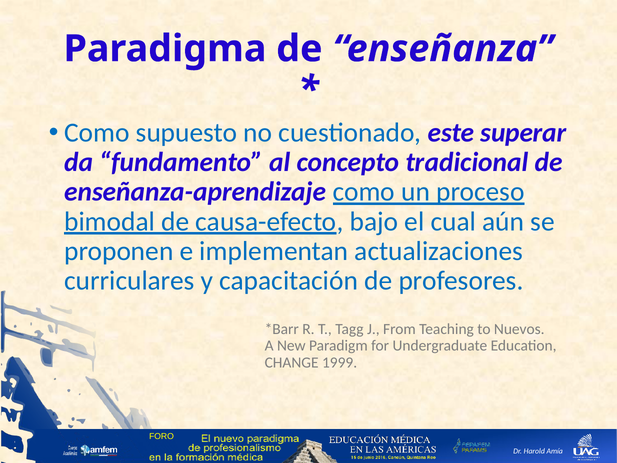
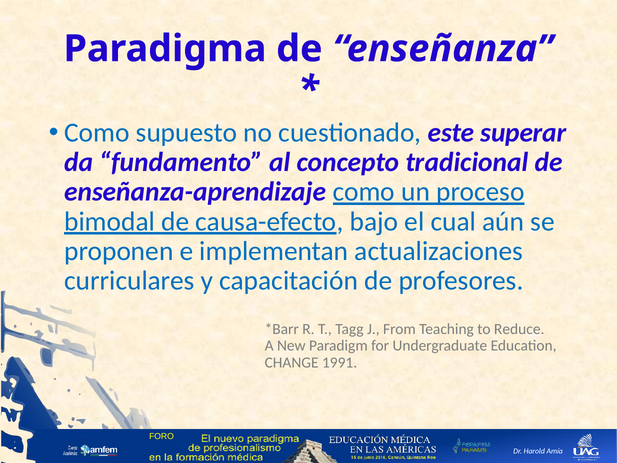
Nuevos: Nuevos -> Reduce
1999: 1999 -> 1991
